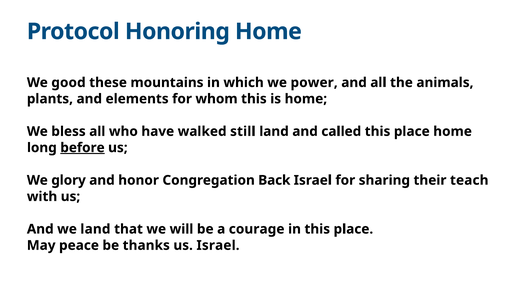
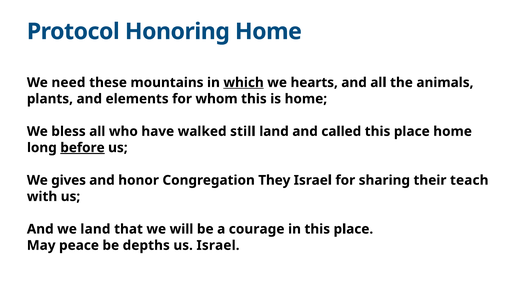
good: good -> need
which underline: none -> present
power: power -> hearts
glory: glory -> gives
Back: Back -> They
thanks: thanks -> depths
